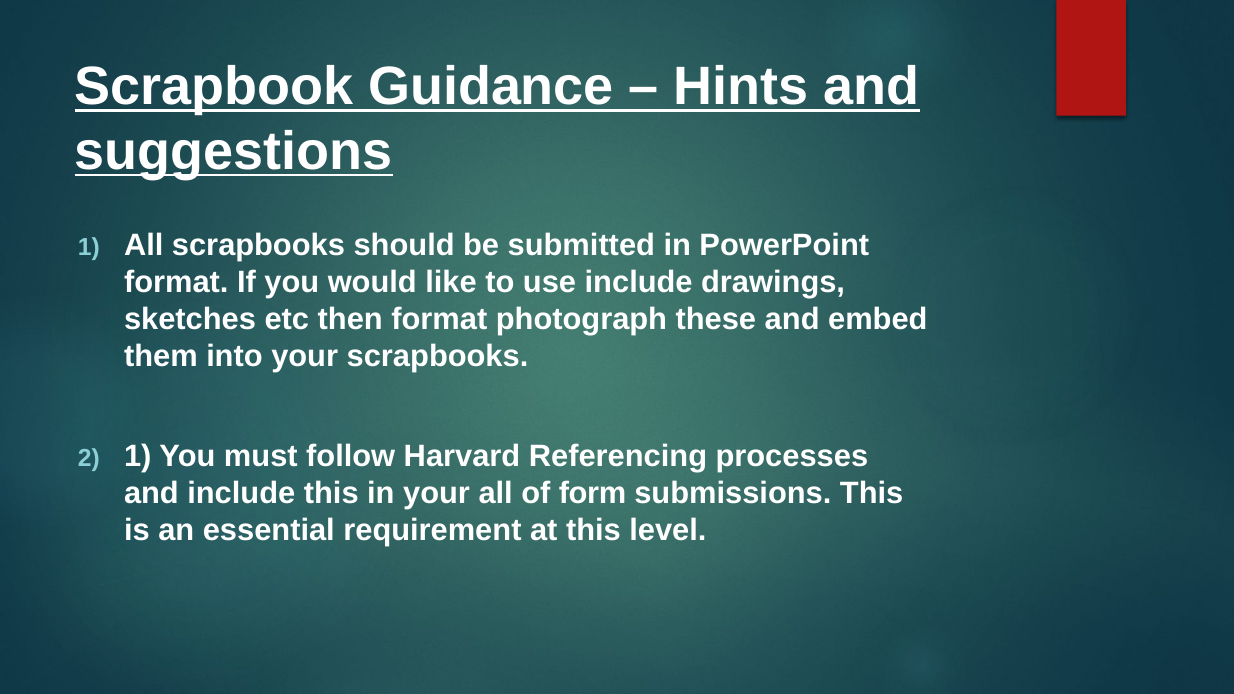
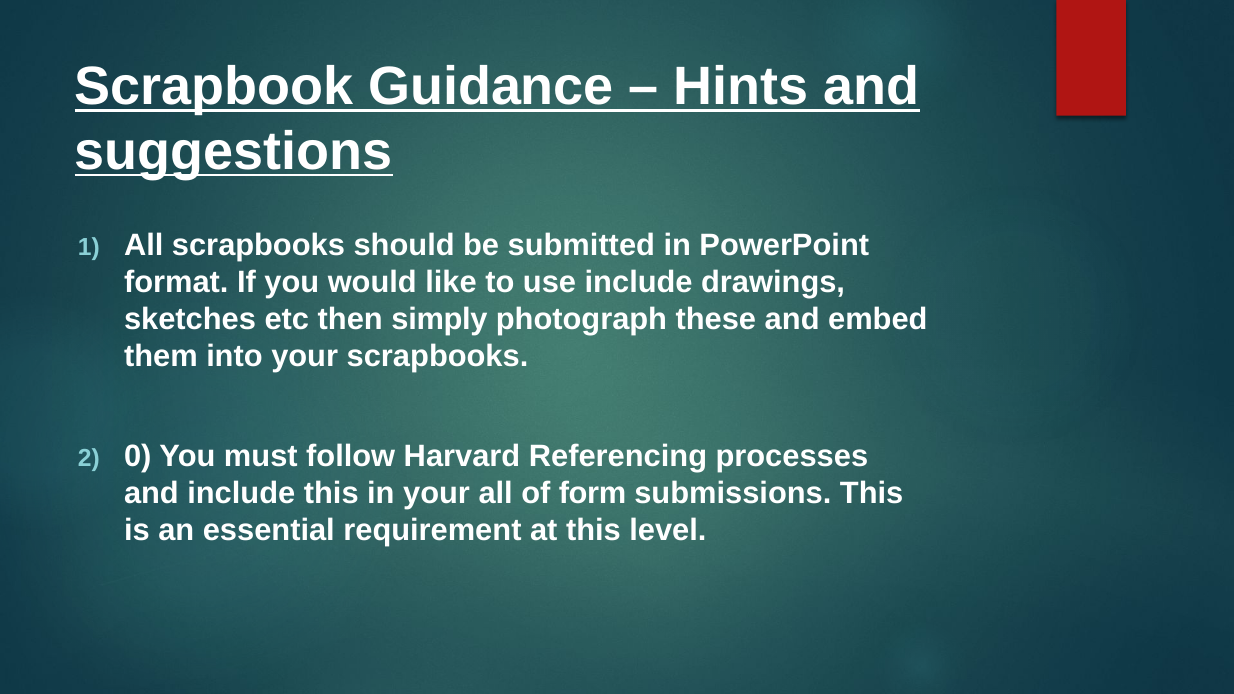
then format: format -> simply
2 1: 1 -> 0
